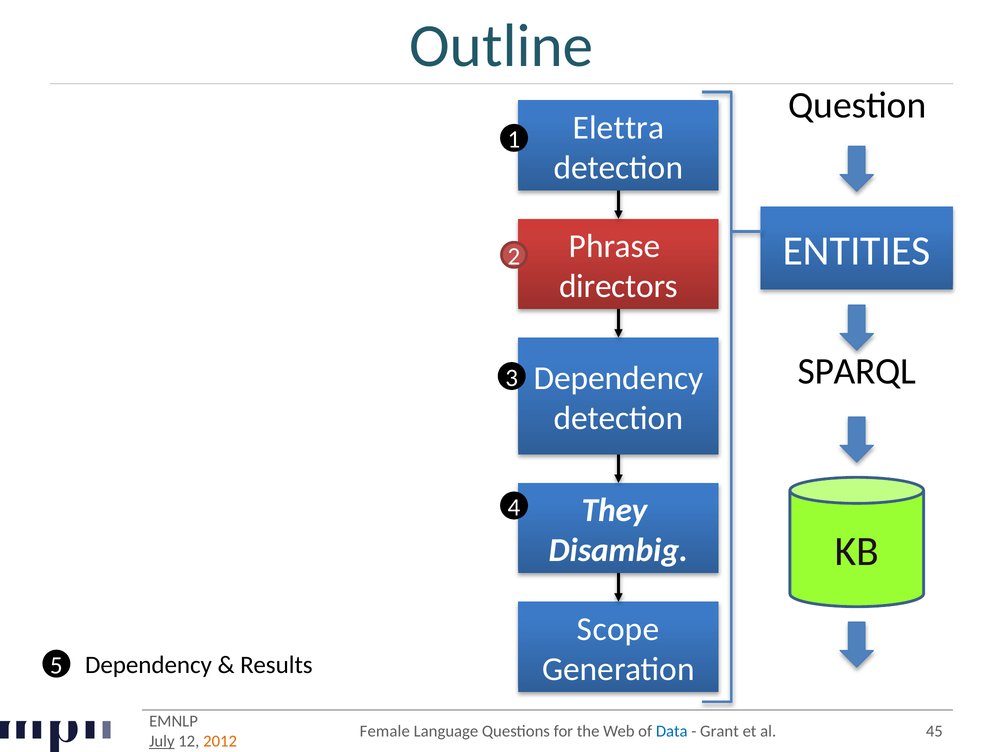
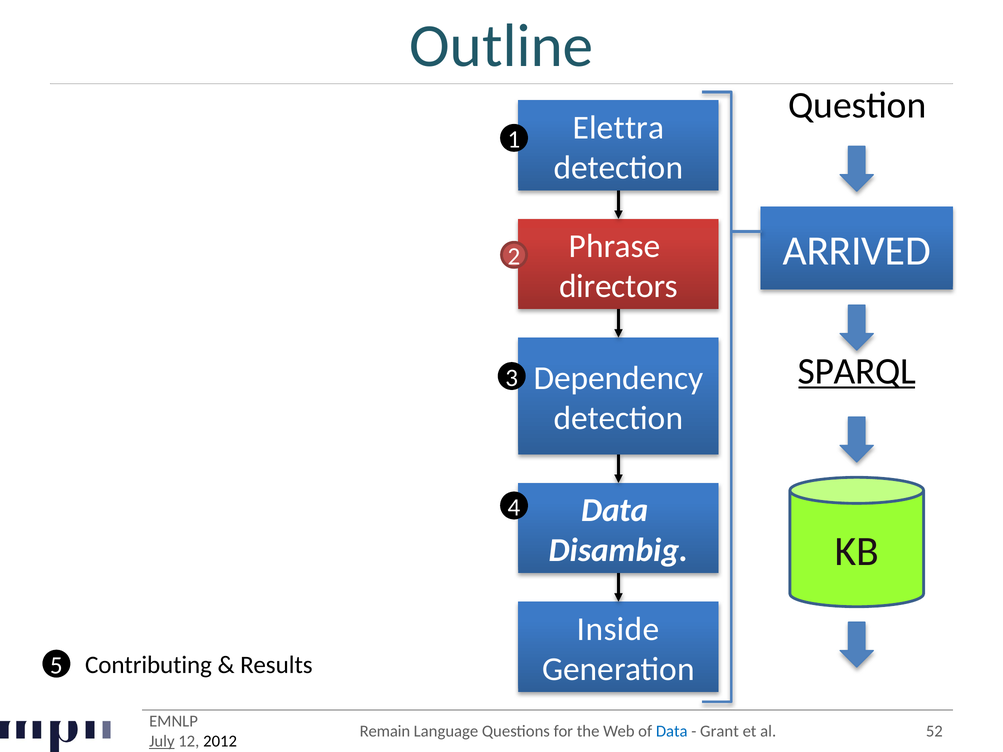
ENTITIES: ENTITIES -> ARRIVED
SPARQL underline: none -> present
They at (615, 510): They -> Data
Scope: Scope -> Inside
5 Dependency: Dependency -> Contributing
Female: Female -> Remain
45: 45 -> 52
2012 colour: orange -> black
